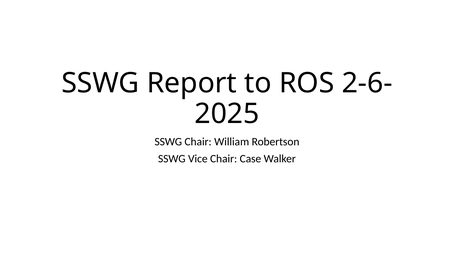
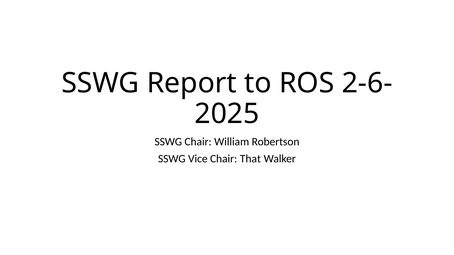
Case: Case -> That
